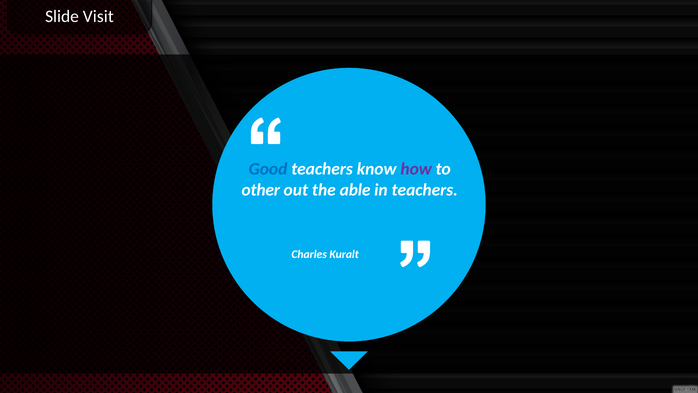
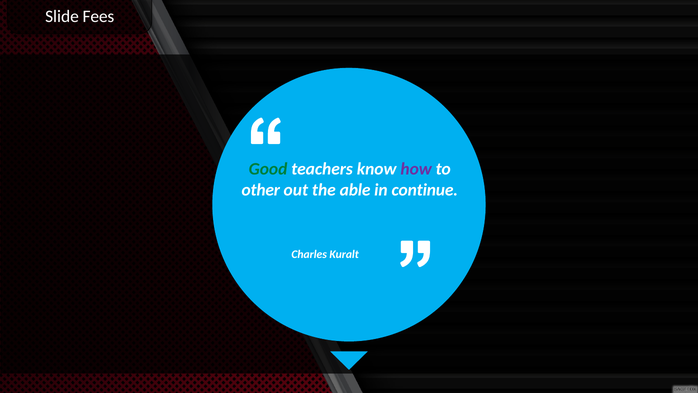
Visit: Visit -> Fees
Good colour: blue -> green
in teachers: teachers -> continue
